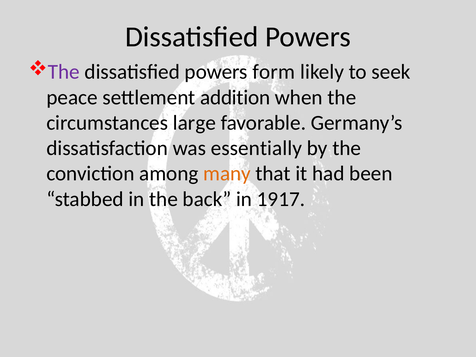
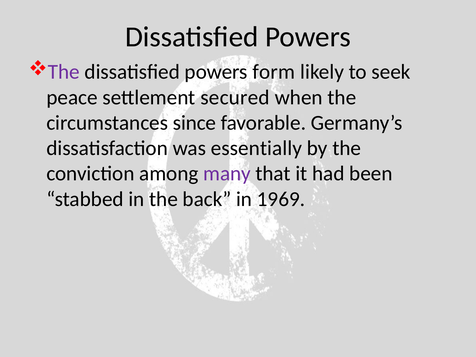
addition: addition -> secured
large: large -> since
many colour: orange -> purple
1917: 1917 -> 1969
